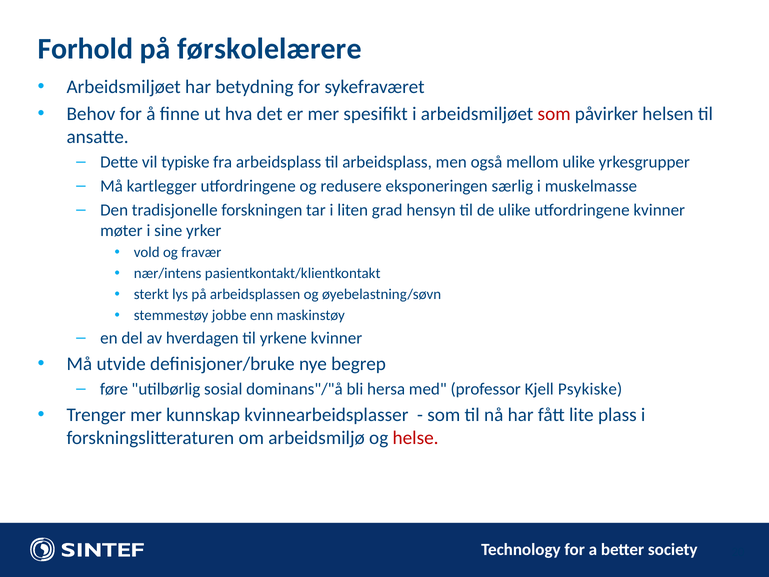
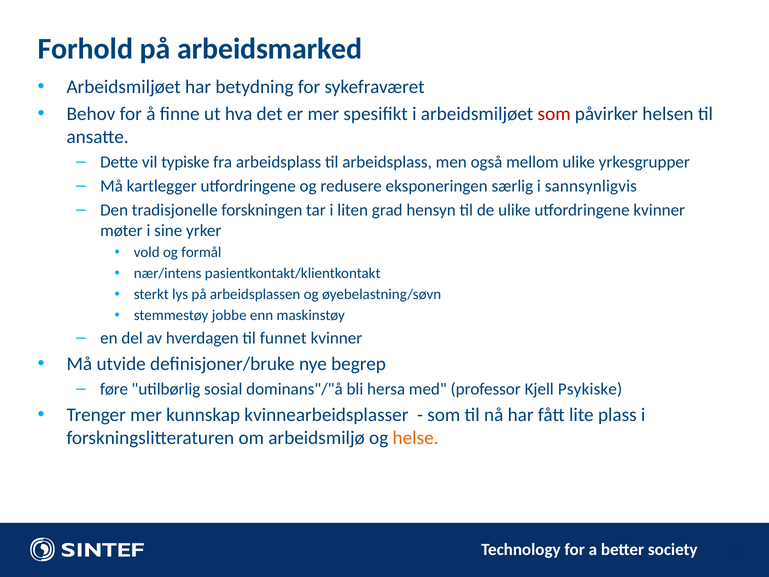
førskolelærere: førskolelærere -> arbeidsmarked
muskelmasse: muskelmasse -> sannsynligvis
fravær: fravær -> formål
yrkene: yrkene -> funnet
helse colour: red -> orange
